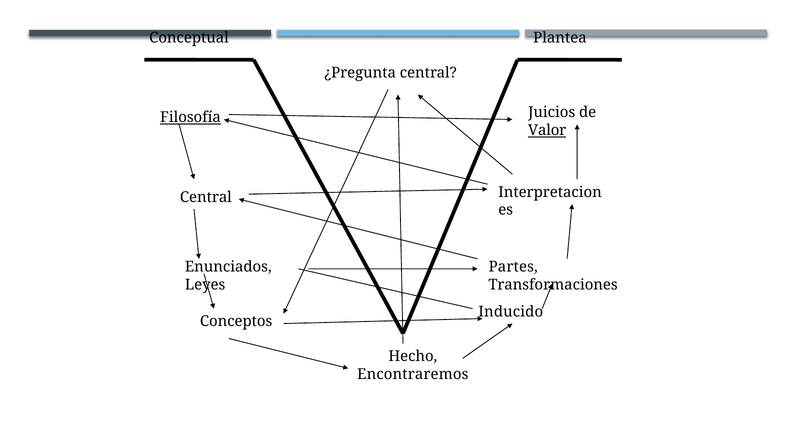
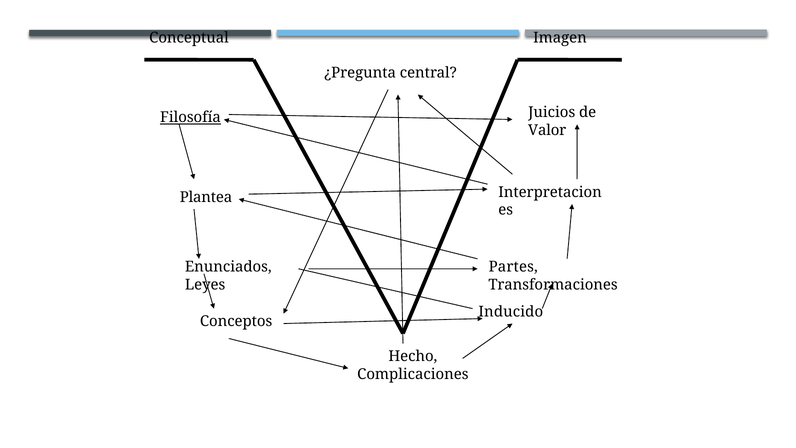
Plantea: Plantea -> Imagen
Valor underline: present -> none
Central at (206, 197): Central -> Plantea
Encontraremos: Encontraremos -> Complicaciones
